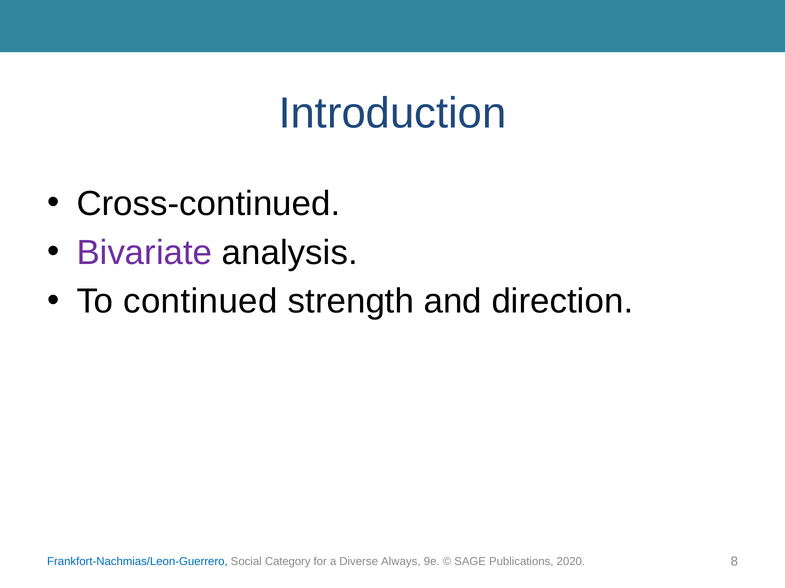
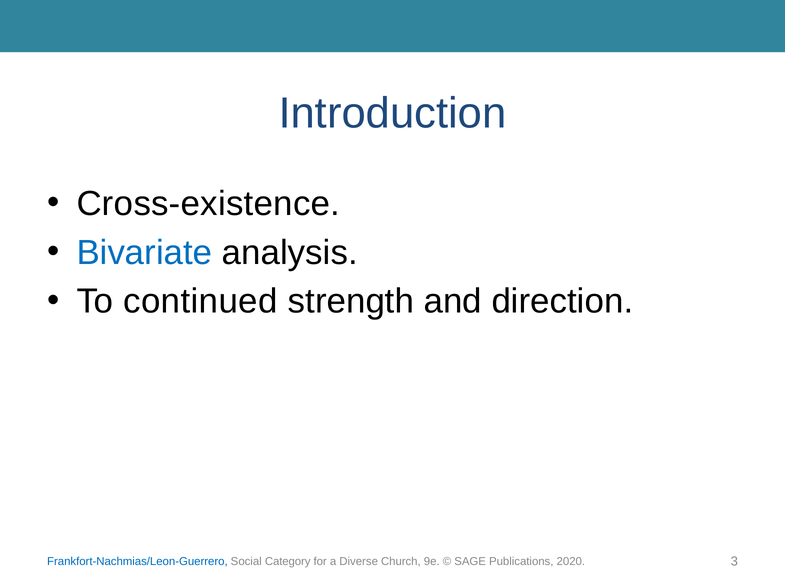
Cross-continued: Cross-continued -> Cross-existence
Bivariate colour: purple -> blue
Always: Always -> Church
8: 8 -> 3
